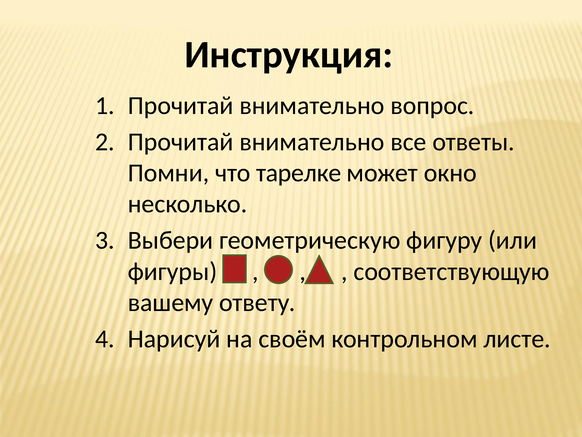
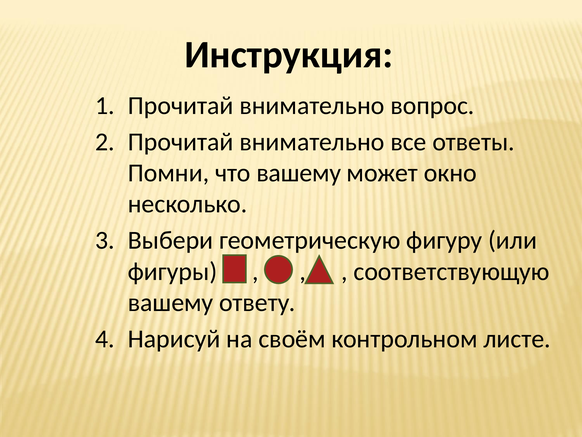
что тарелке: тарелке -> вашему
